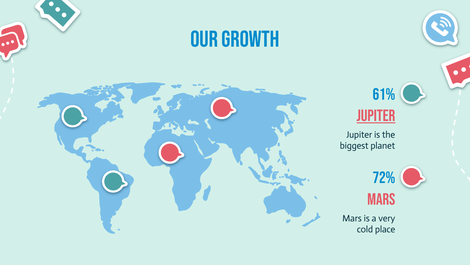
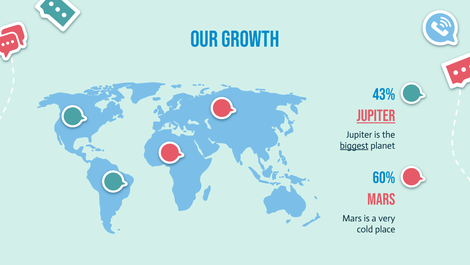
61%: 61% -> 43%
biggest underline: none -> present
72%: 72% -> 60%
